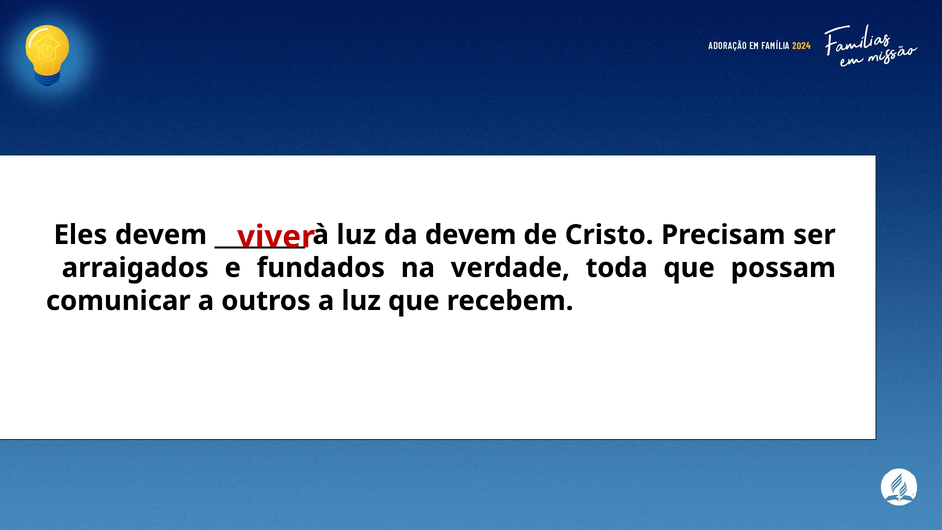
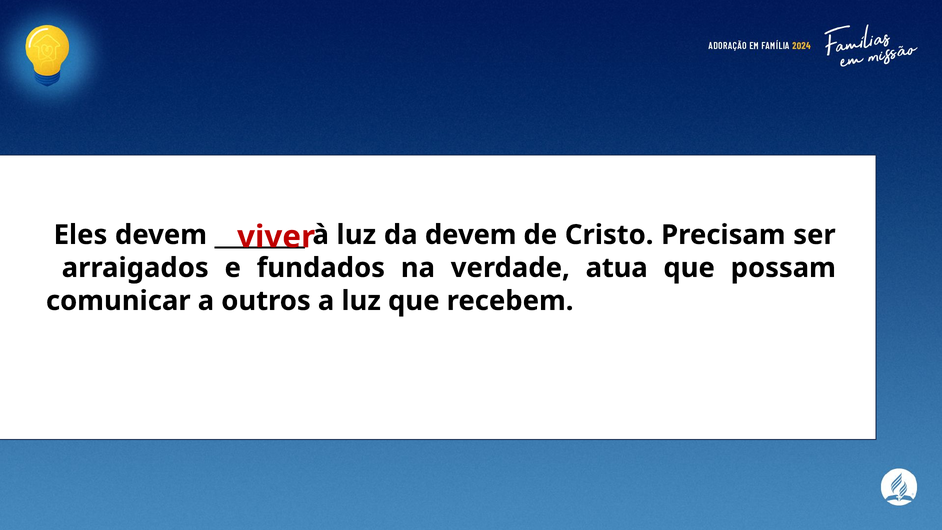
toda: toda -> atua
